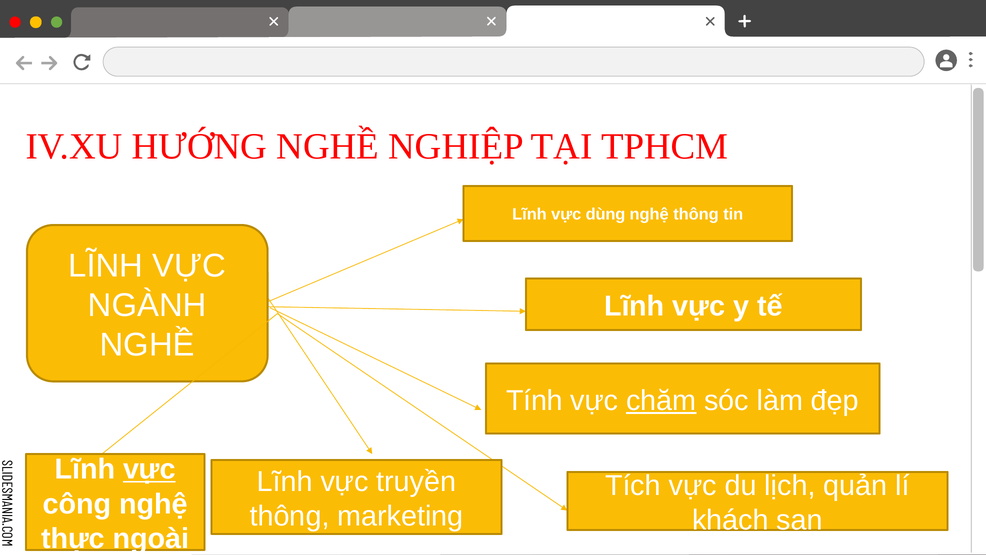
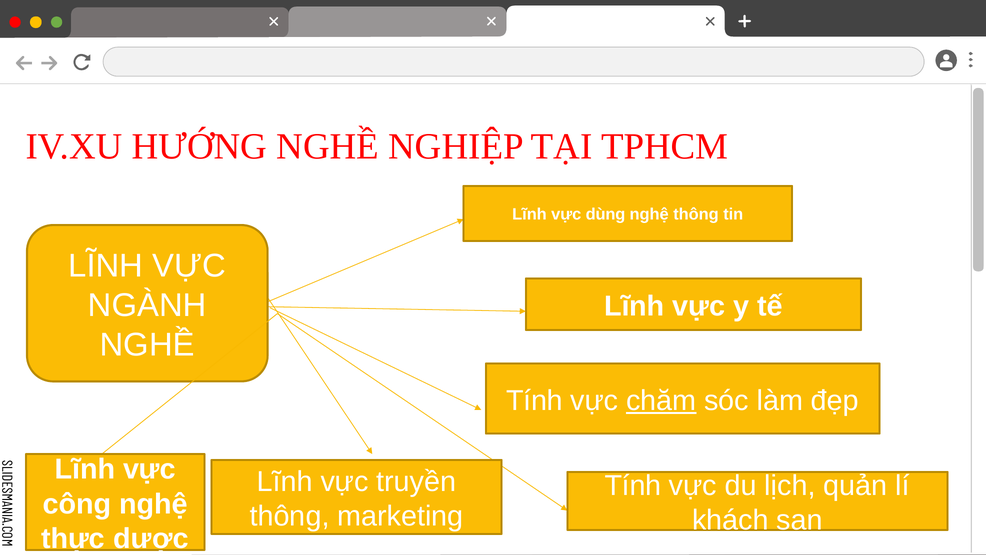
vực at (149, 469) underline: present -> none
Tích at (633, 485): Tích -> Tính
ngoài: ngoài -> dược
